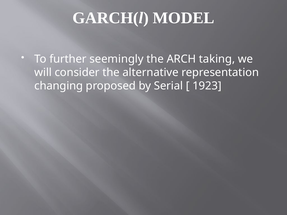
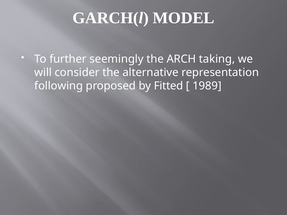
changing: changing -> following
Serial: Serial -> Fitted
1923: 1923 -> 1989
